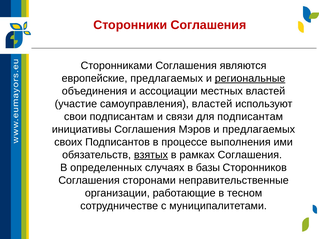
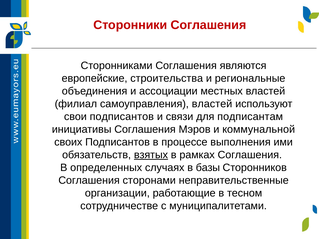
европейские предлагаемых: предлагаемых -> строительства
региональные underline: present -> none
участие: участие -> филиал
свои подписантам: подписантам -> подписантов
и предлагаемых: предлагаемых -> коммунальной
